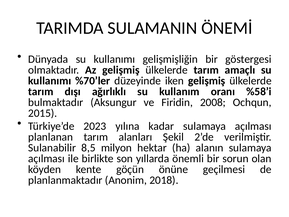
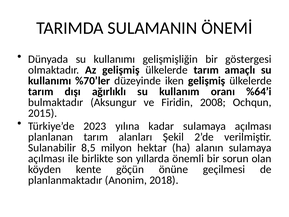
%58’i: %58’i -> %64’i
